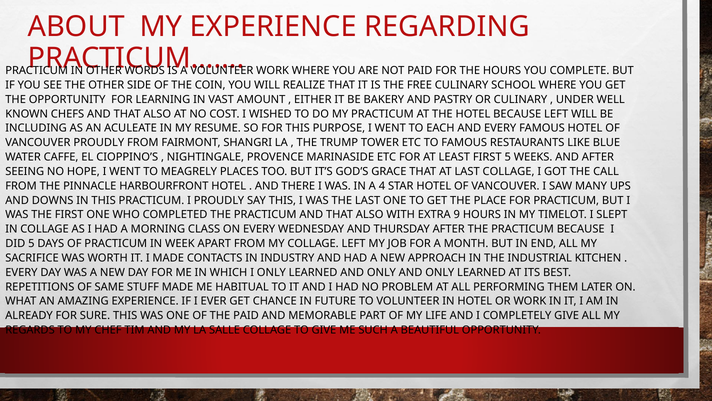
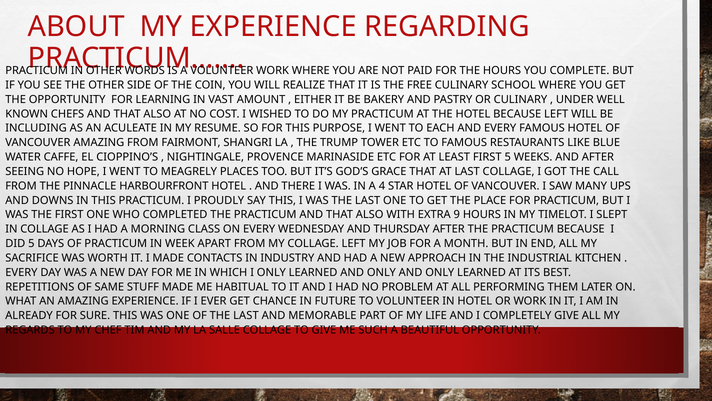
VANCOUVER PROUDLY: PROUDLY -> AMAZING
OF THE PAID: PAID -> LAST
